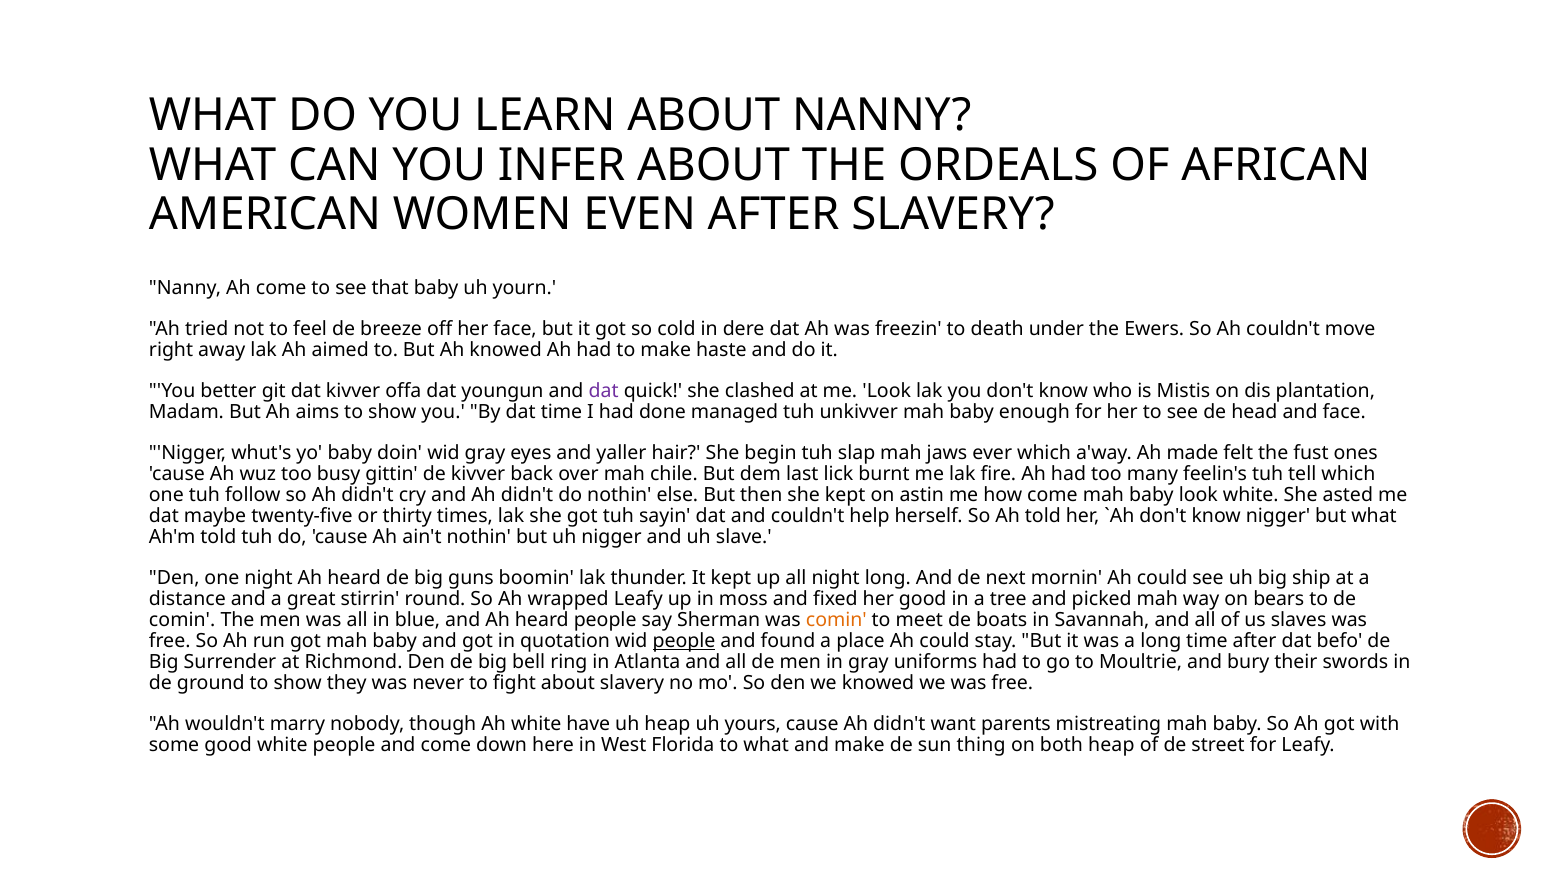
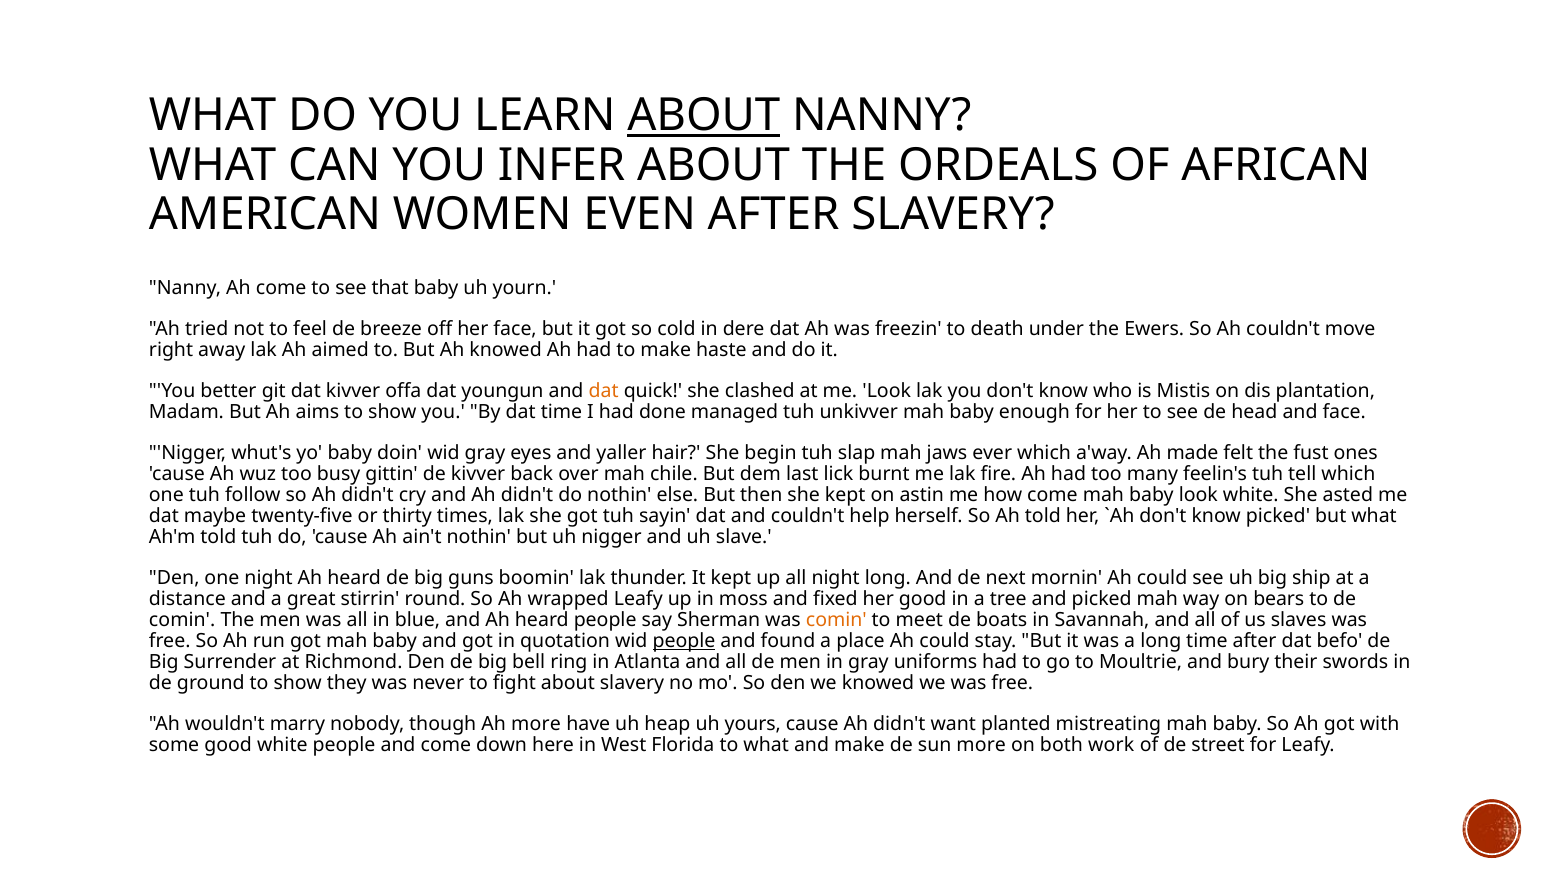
ABOUT at (704, 116) underline: none -> present
dat at (604, 391) colour: purple -> orange
know nigger: nigger -> picked
Ah white: white -> more
parents: parents -> planted
sun thing: thing -> more
both heap: heap -> work
